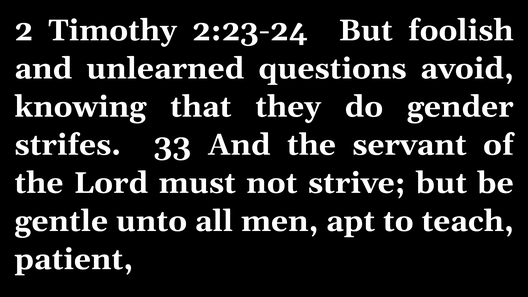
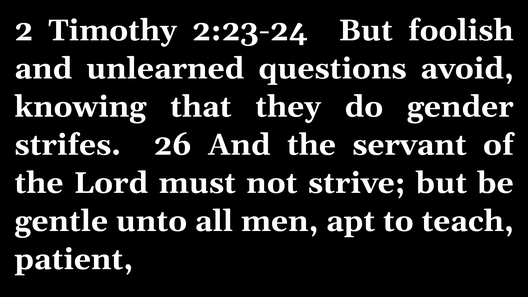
33: 33 -> 26
